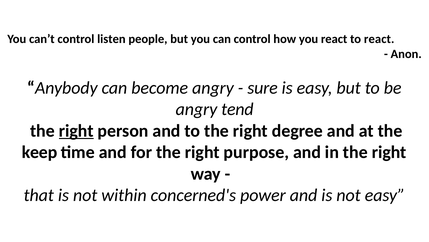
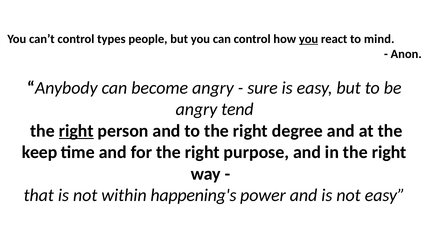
listen: listen -> types
you at (309, 39) underline: none -> present
to react: react -> mind
concerned's: concerned's -> happening's
